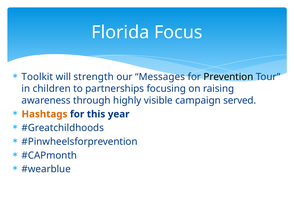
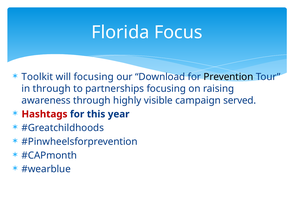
will strength: strength -> focusing
Messages: Messages -> Download
in children: children -> through
Hashtags colour: orange -> red
